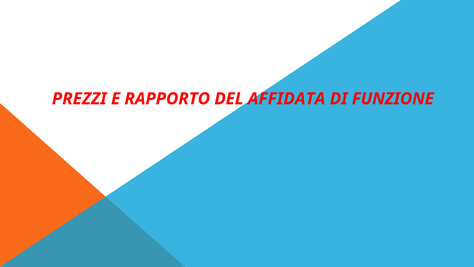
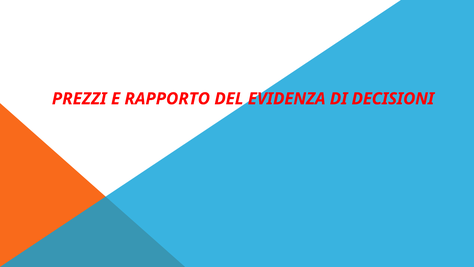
AFFIDATA: AFFIDATA -> EVIDENZA
FUNZIONE: FUNZIONE -> DECISIONI
